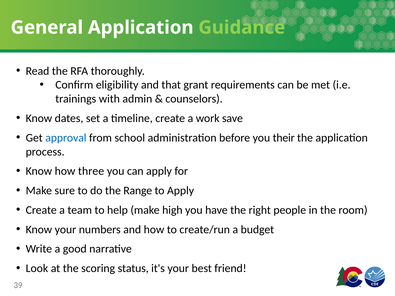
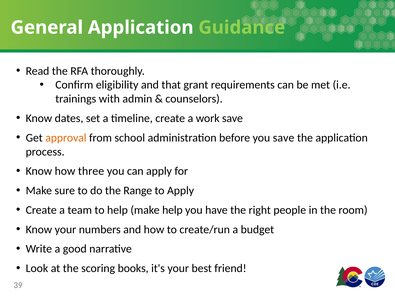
approval colour: blue -> orange
you their: their -> save
make high: high -> help
status: status -> books
